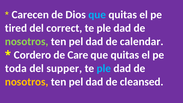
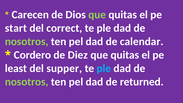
que at (97, 15) colour: light blue -> light green
tired: tired -> start
Care: Care -> Diez
toda: toda -> least
nosotros at (27, 82) colour: yellow -> light green
cleansed: cleansed -> returned
